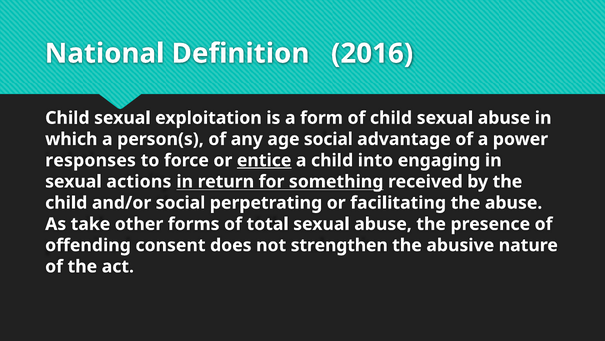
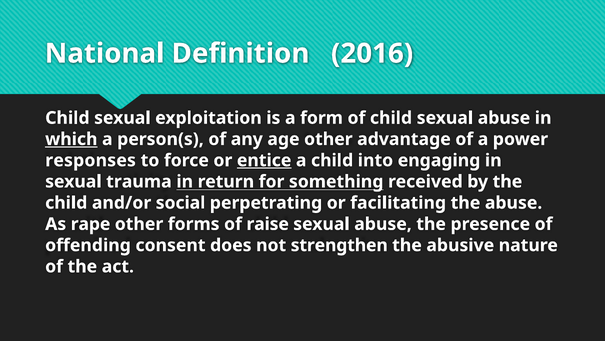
which underline: none -> present
age social: social -> other
actions: actions -> trauma
take: take -> rape
total: total -> raise
